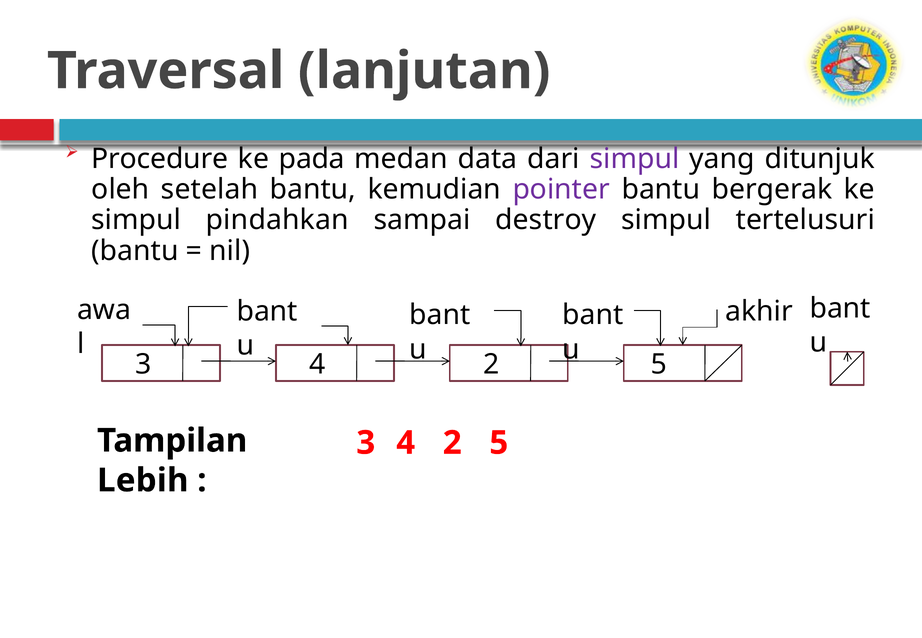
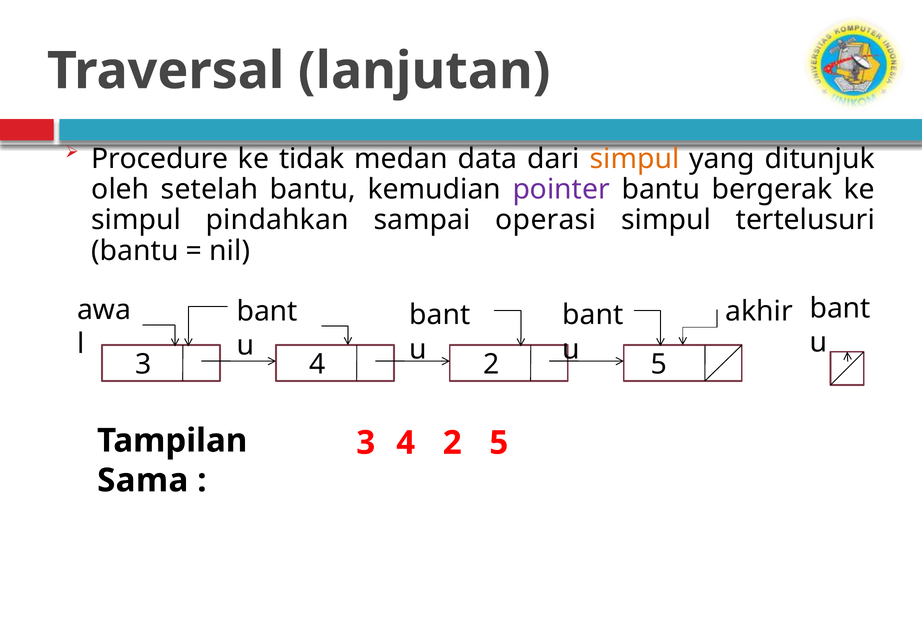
pada: pada -> tidak
simpul at (635, 159) colour: purple -> orange
destroy: destroy -> operasi
Lebih: Lebih -> Sama
